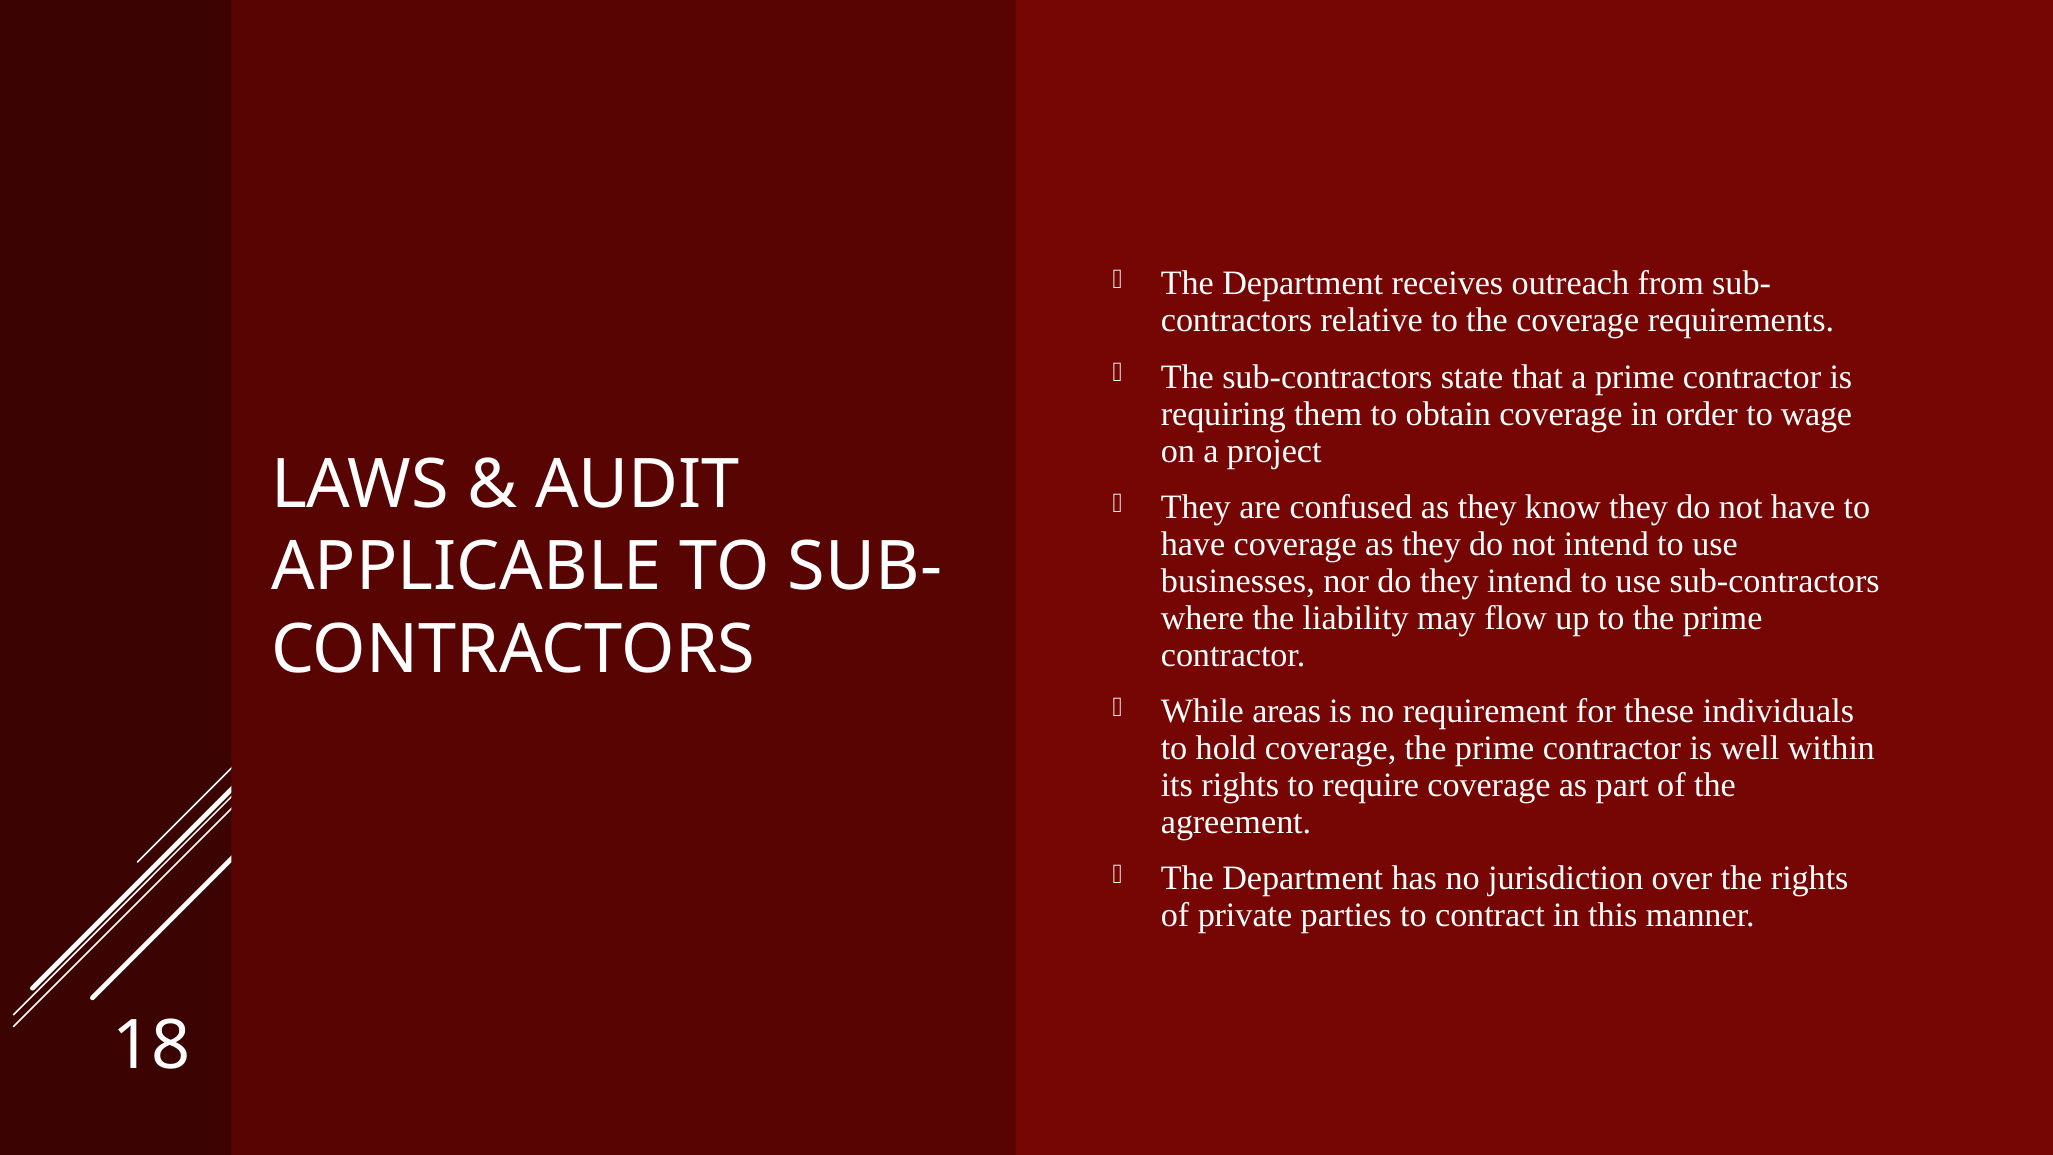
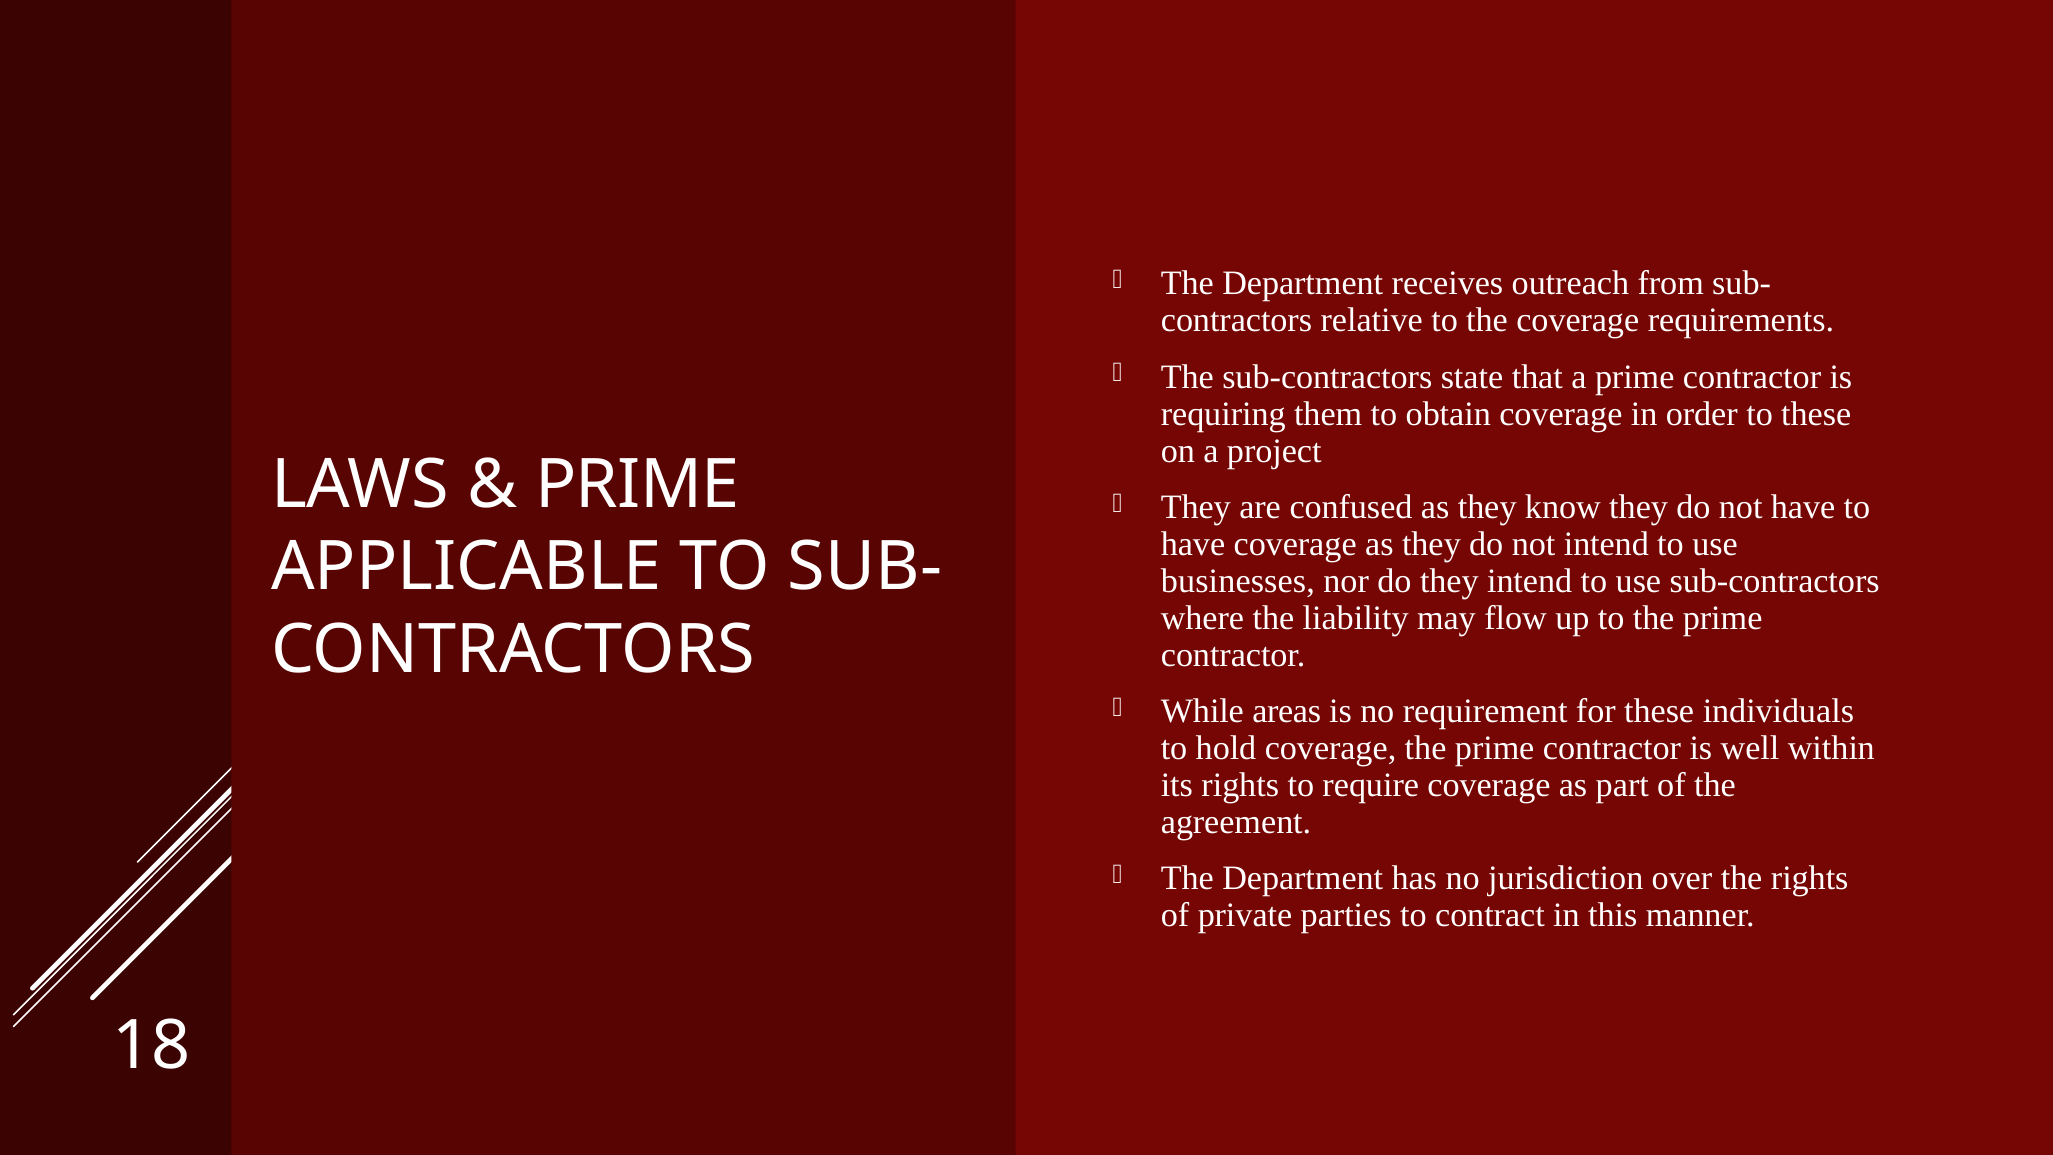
to wage: wage -> these
AUDIT at (637, 485): AUDIT -> PRIME
